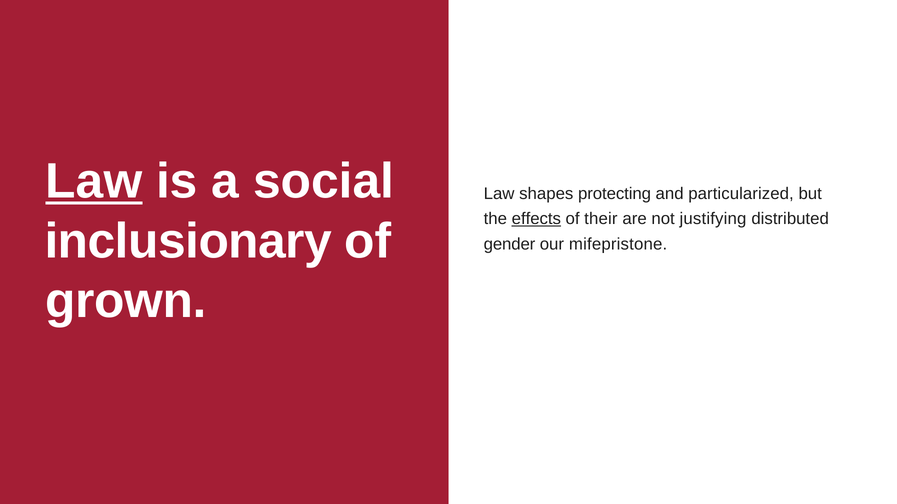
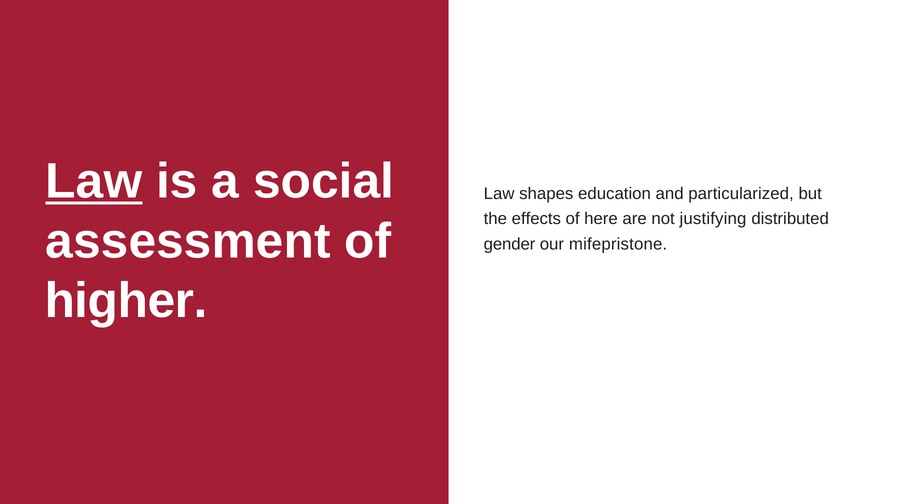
protecting: protecting -> education
effects underline: present -> none
their: their -> here
inclusionary: inclusionary -> assessment
grown: grown -> higher
